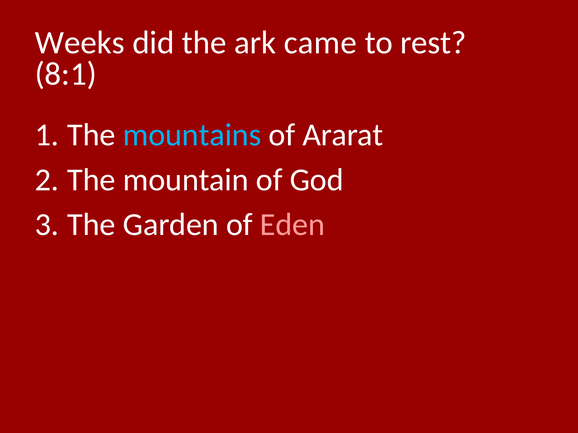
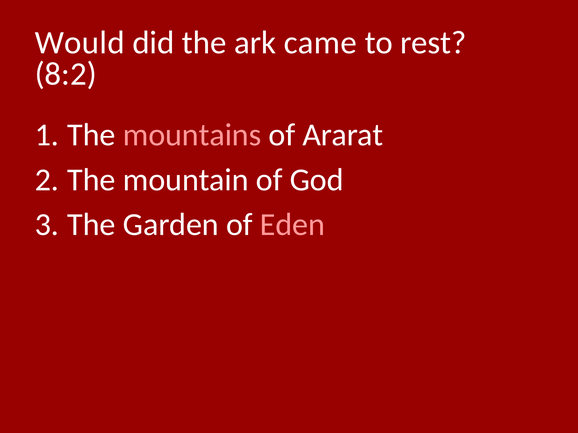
Weeks: Weeks -> Would
8:1: 8:1 -> 8:2
mountains colour: light blue -> pink
